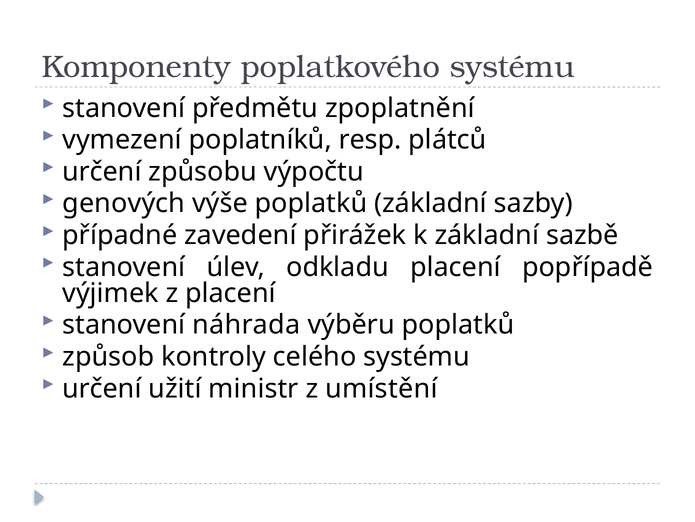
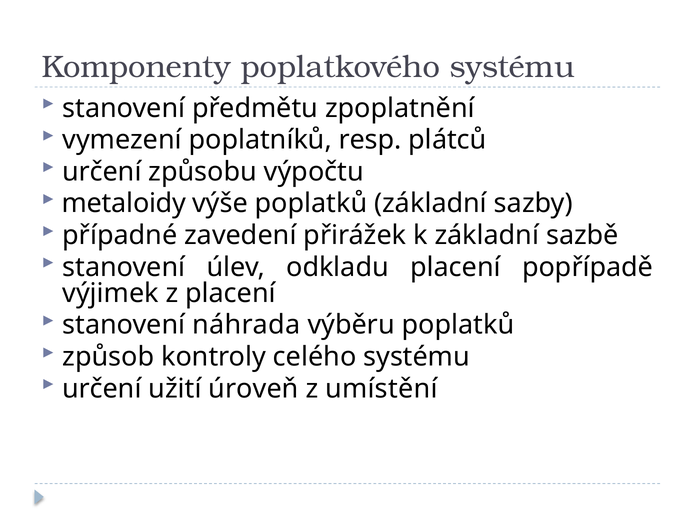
genových: genových -> metaloidy
ministr: ministr -> úroveň
